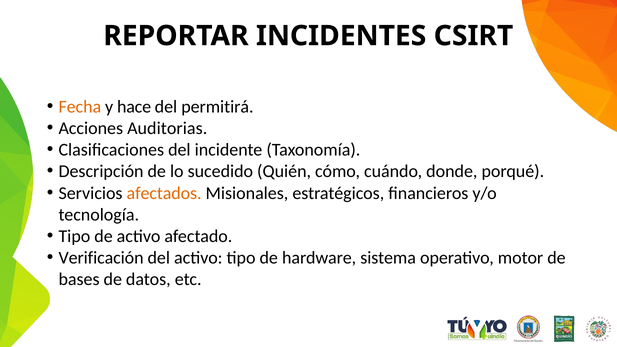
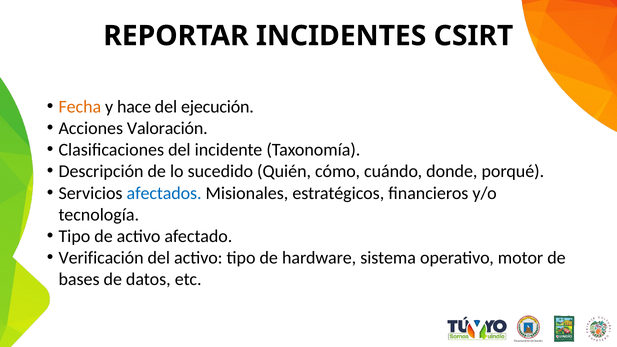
permitirá: permitirá -> ejecución
Auditorias: Auditorias -> Valoración
afectados colour: orange -> blue
